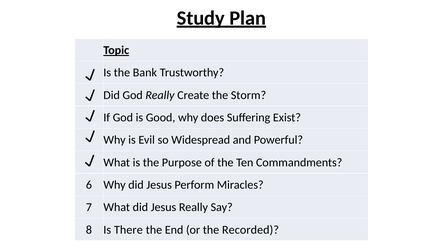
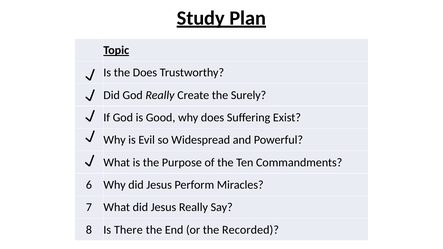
the Bank: Bank -> Does
Storm: Storm -> Surely
